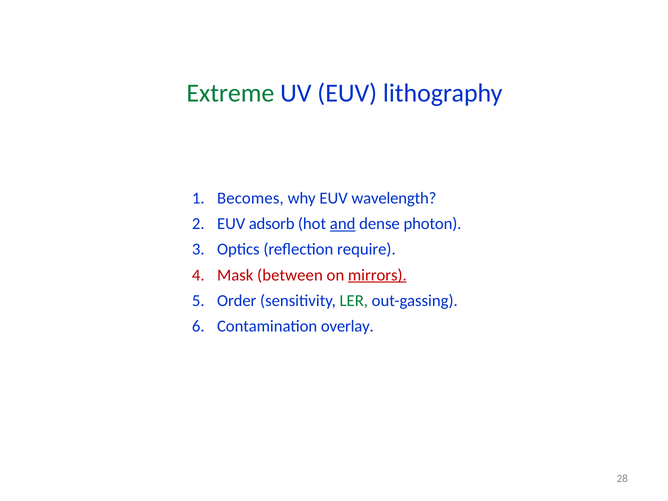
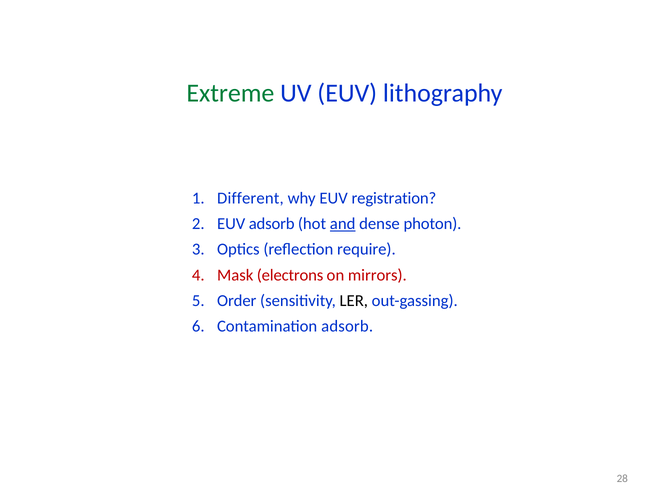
Becomes: Becomes -> Different
wavelength: wavelength -> registration
between: between -> electrons
mirrors underline: present -> none
LER colour: green -> black
Contamination overlay: overlay -> adsorb
